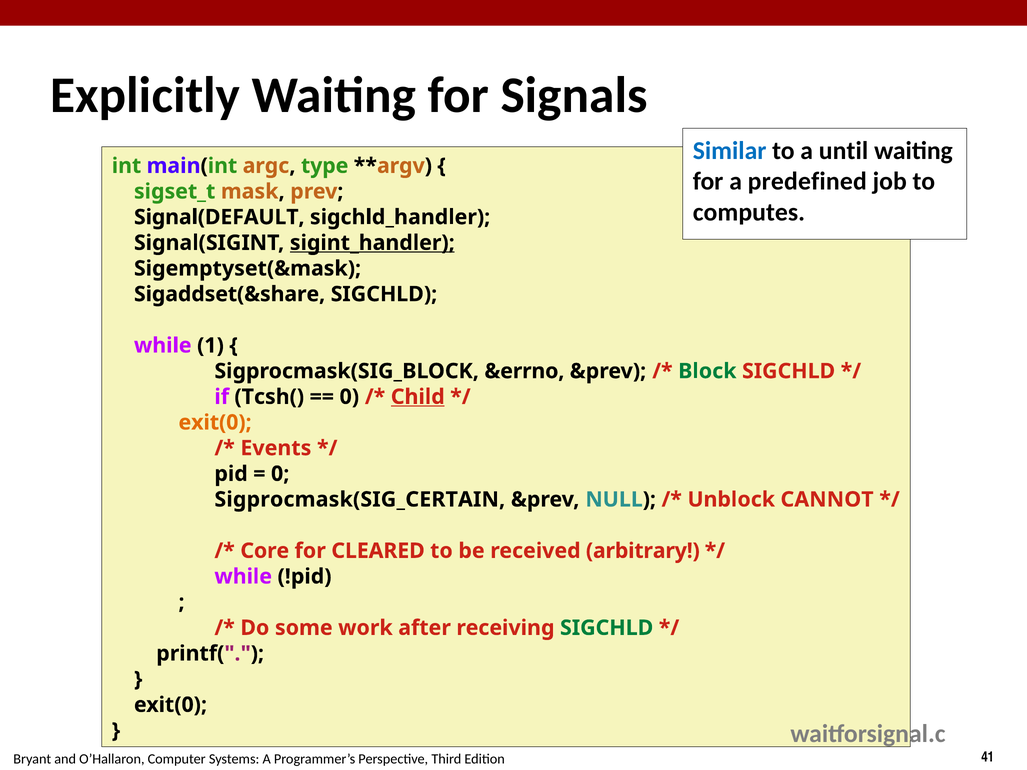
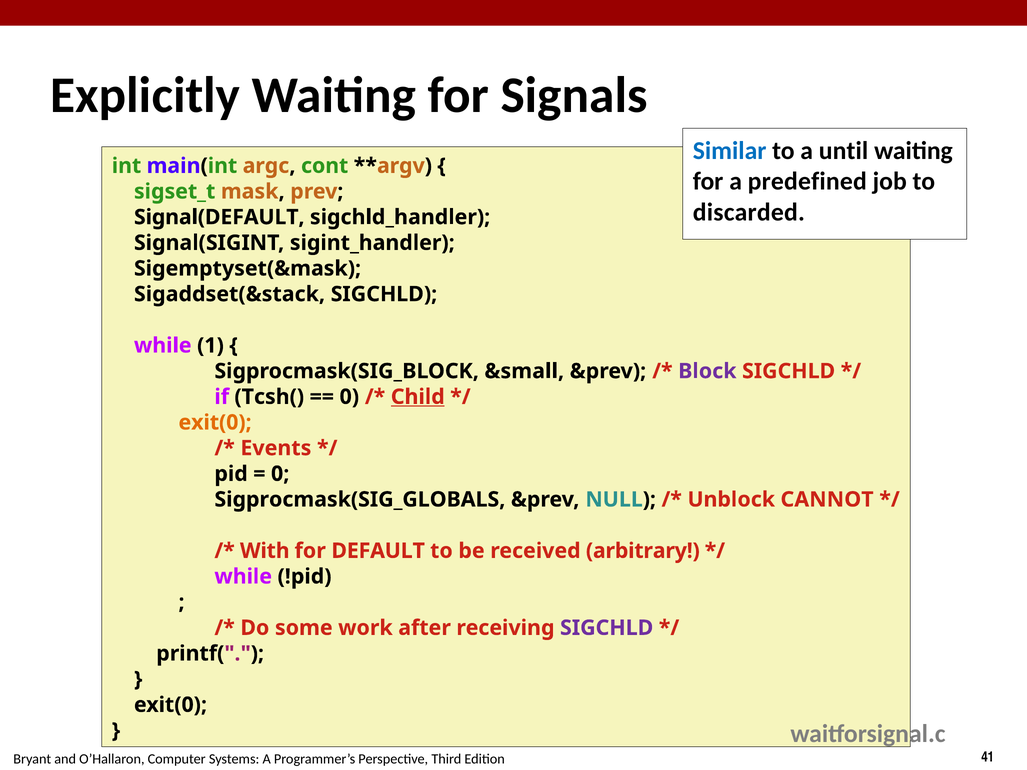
type: type -> cont
computes: computes -> discarded
sigint_handler underline: present -> none
Sigaddset(&share: Sigaddset(&share -> Sigaddset(&stack
&errno: &errno -> &small
Block colour: green -> purple
Sigprocmask(SIG_CERTAIN: Sigprocmask(SIG_CERTAIN -> Sigprocmask(SIG_GLOBALS
Core: Core -> With
CLEARED: CLEARED -> DEFAULT
SIGCHLD at (607, 628) colour: green -> purple
